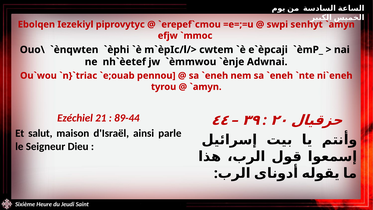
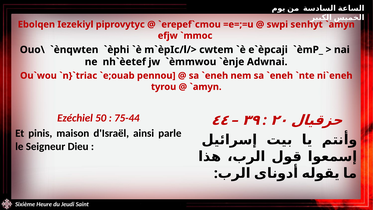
21: 21 -> 50
89-44: 89-44 -> 75-44
salut: salut -> pinis
